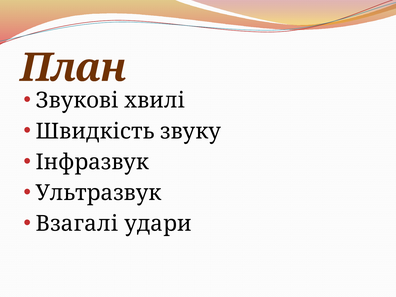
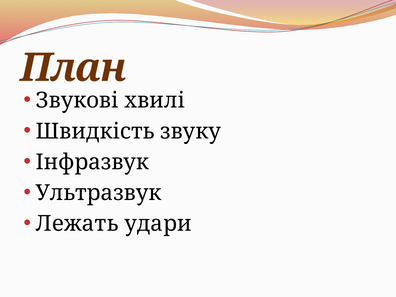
Взагалі: Взагалі -> Лежать
